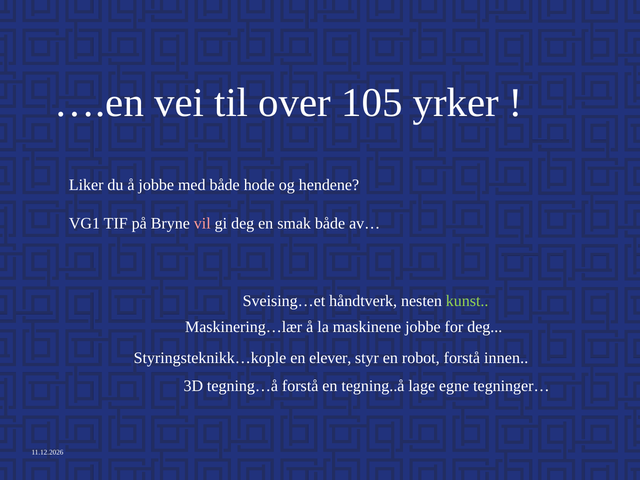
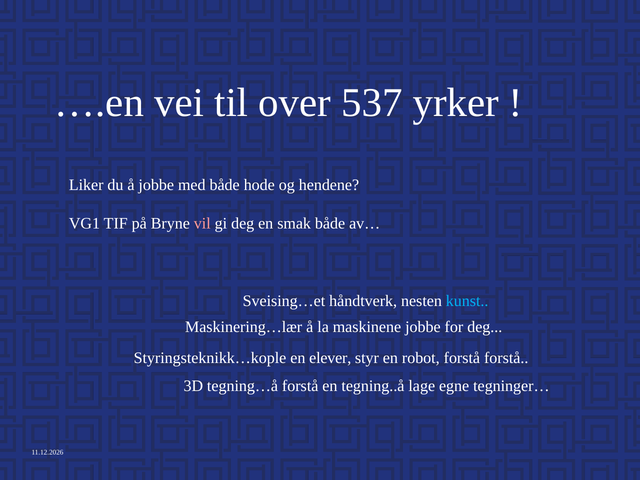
105: 105 -> 537
kunst colour: light green -> light blue
forstå innen: innen -> forstå
